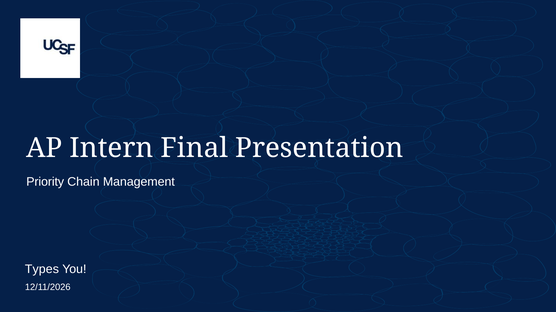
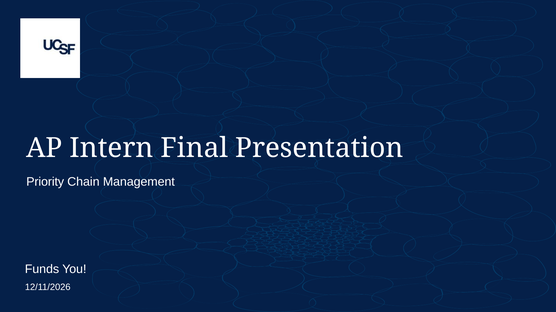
Types: Types -> Funds
